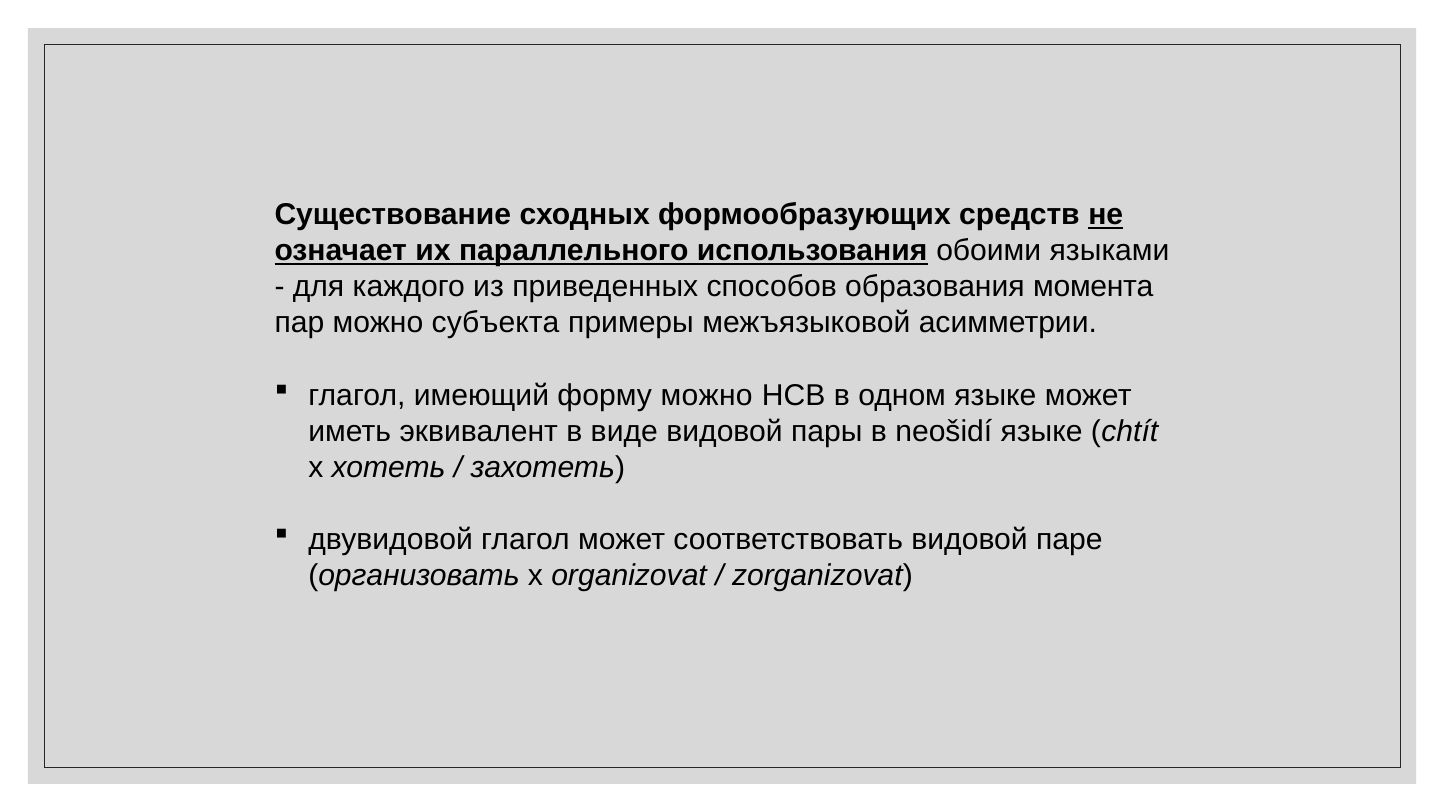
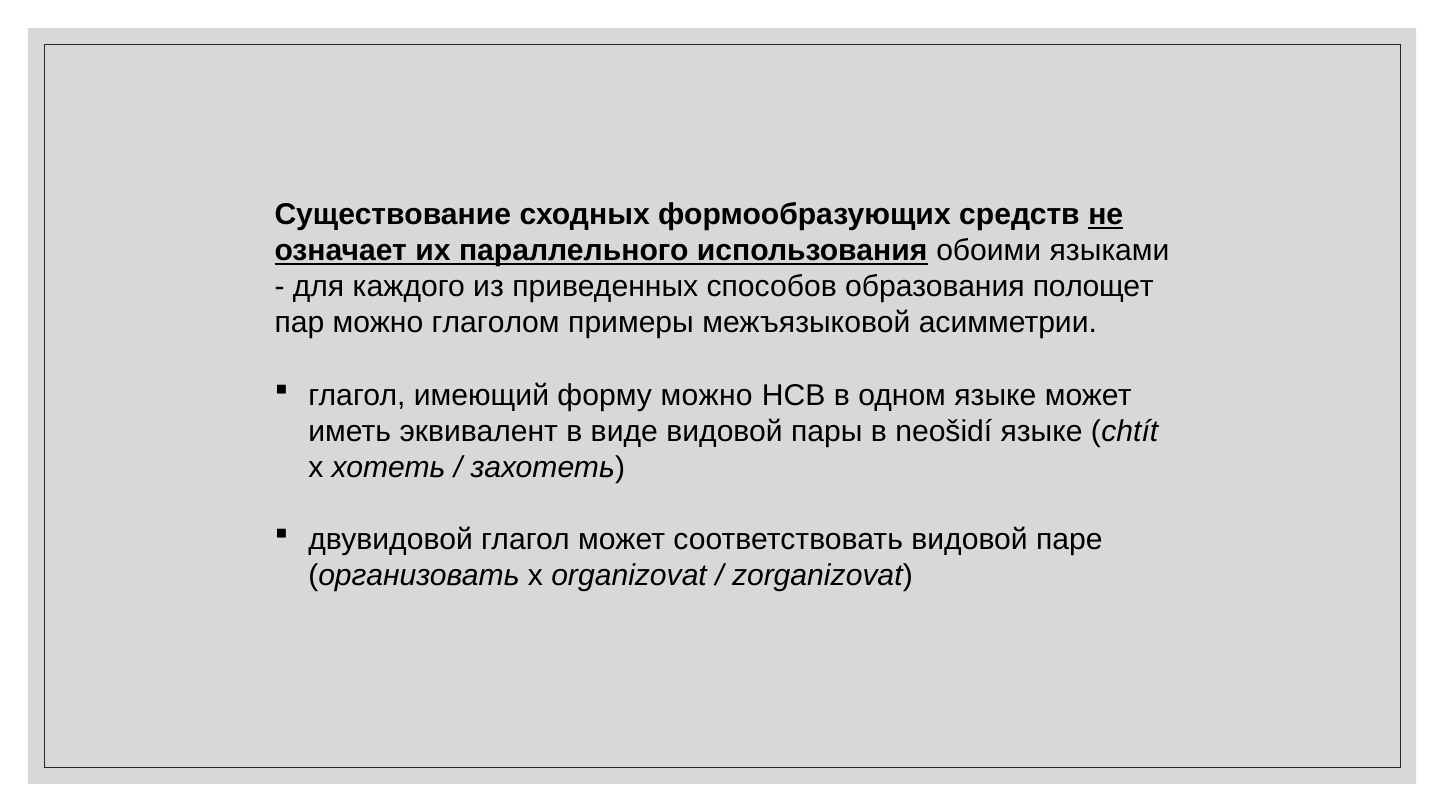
момента: момента -> полощет
субъекта: субъекта -> глаголом
